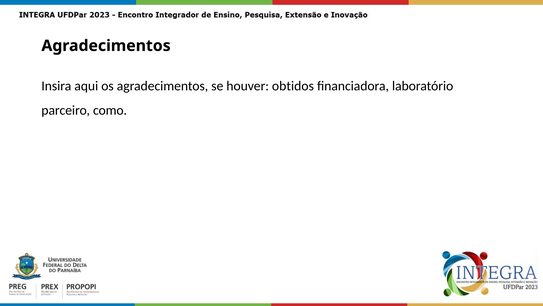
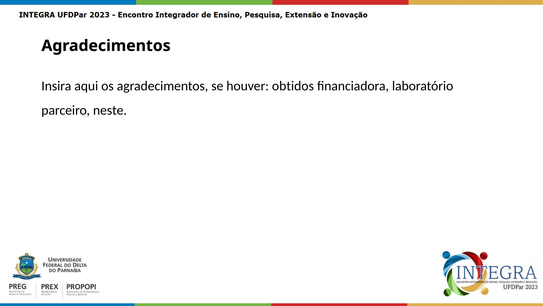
como: como -> neste
